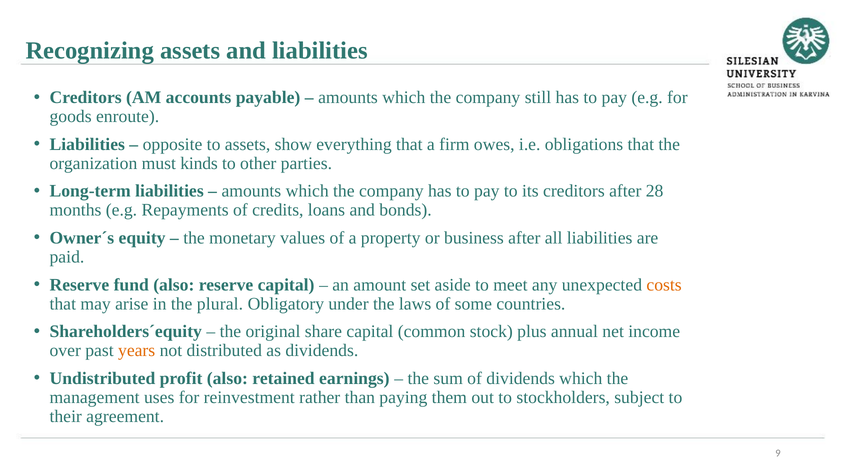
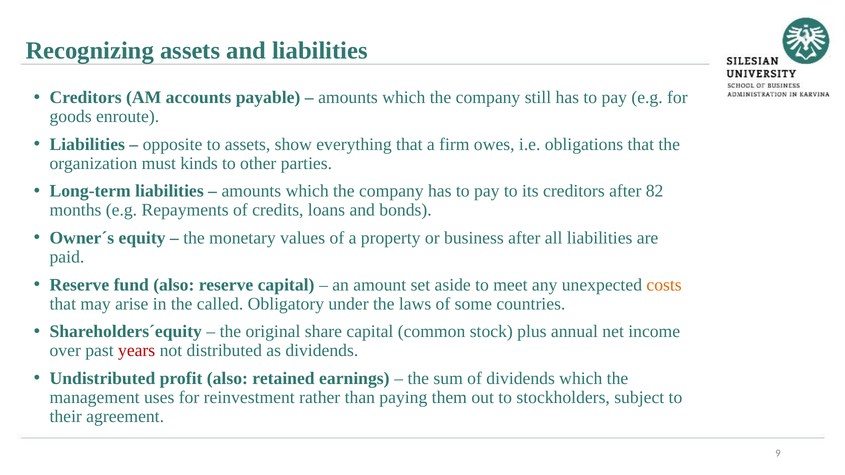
28: 28 -> 82
plural: plural -> called
years colour: orange -> red
